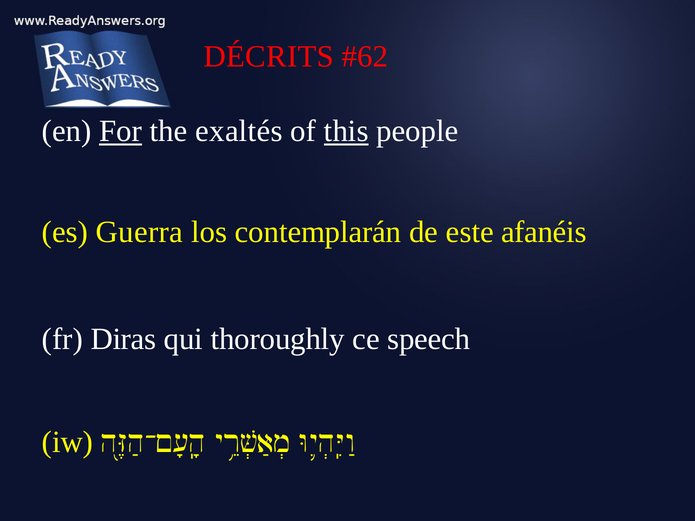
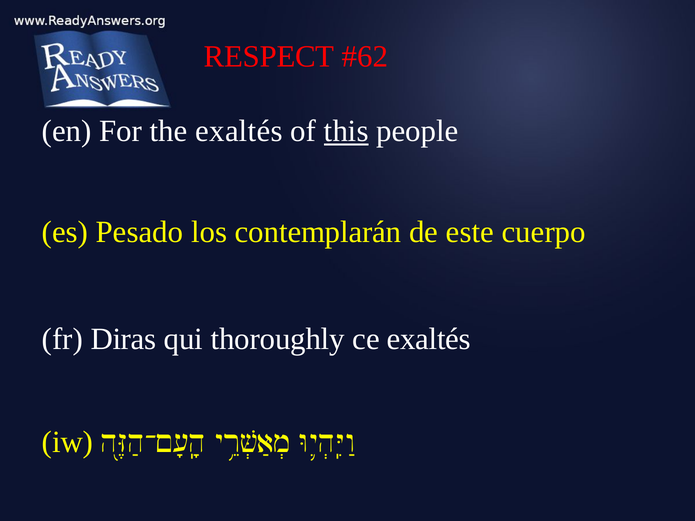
DÉCRITS: DÉCRITS -> RESPECT
For underline: present -> none
Guerra: Guerra -> Pesado
afanéis: afanéis -> cuerpo
ce speech: speech -> exaltés
